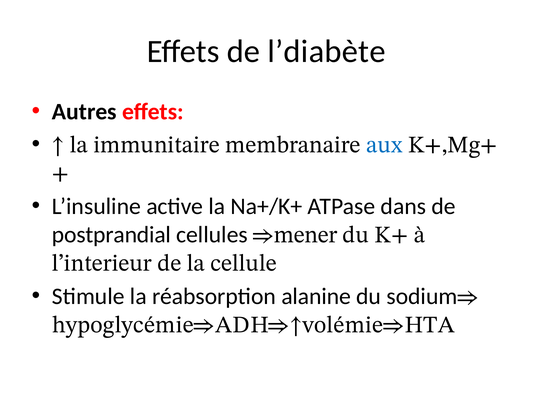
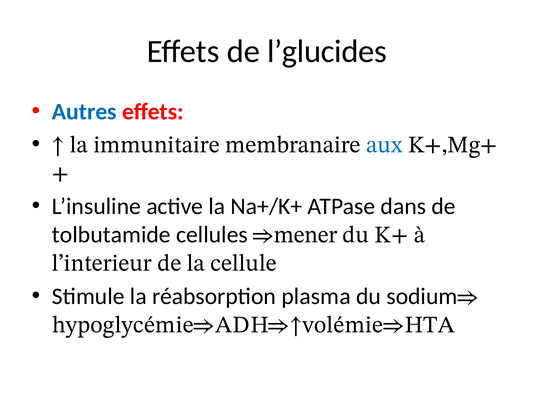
l’diabète: l’diabète -> l’glucides
Autres colour: black -> blue
postprandial: postprandial -> tolbutamide
alanine: alanine -> plasma
